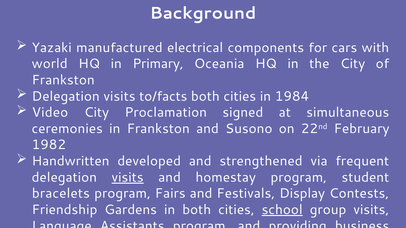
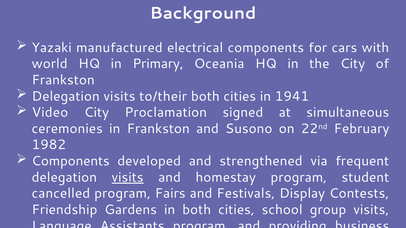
to/facts: to/facts -> to/their
1984: 1984 -> 1941
Handwritten at (71, 161): Handwritten -> Components
bracelets: bracelets -> cancelled
school underline: present -> none
